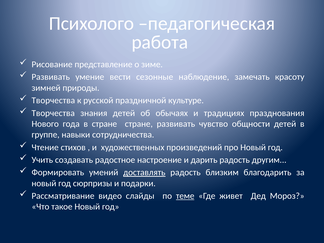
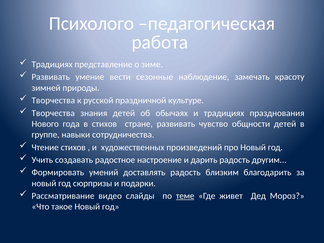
Рисование at (52, 64): Рисование -> Традициях
в стране: стране -> стихов
доставлять underline: present -> none
